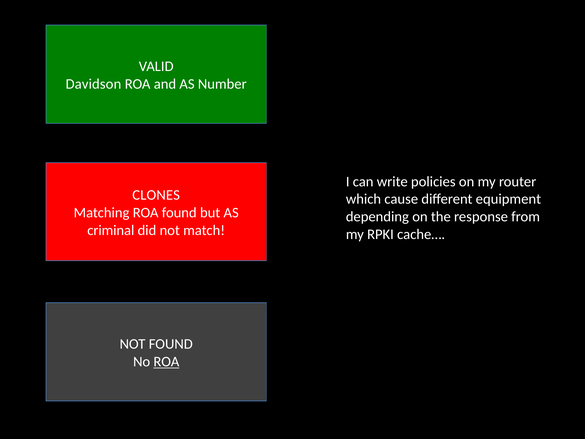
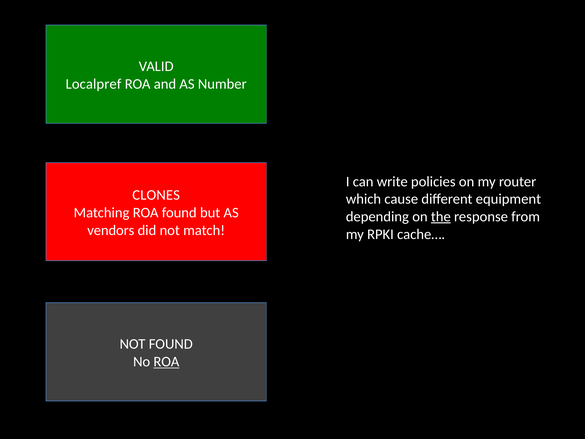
Davidson: Davidson -> Localpref
the underline: none -> present
criminal: criminal -> vendors
